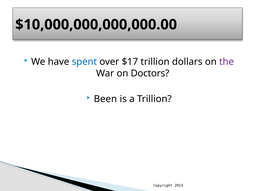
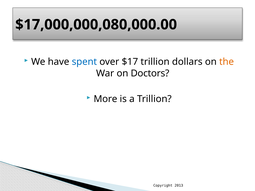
$10,000,000,000,000.00: $10,000,000,000,000.00 -> $17,000,000,080,000.00
the colour: purple -> orange
Been: Been -> More
